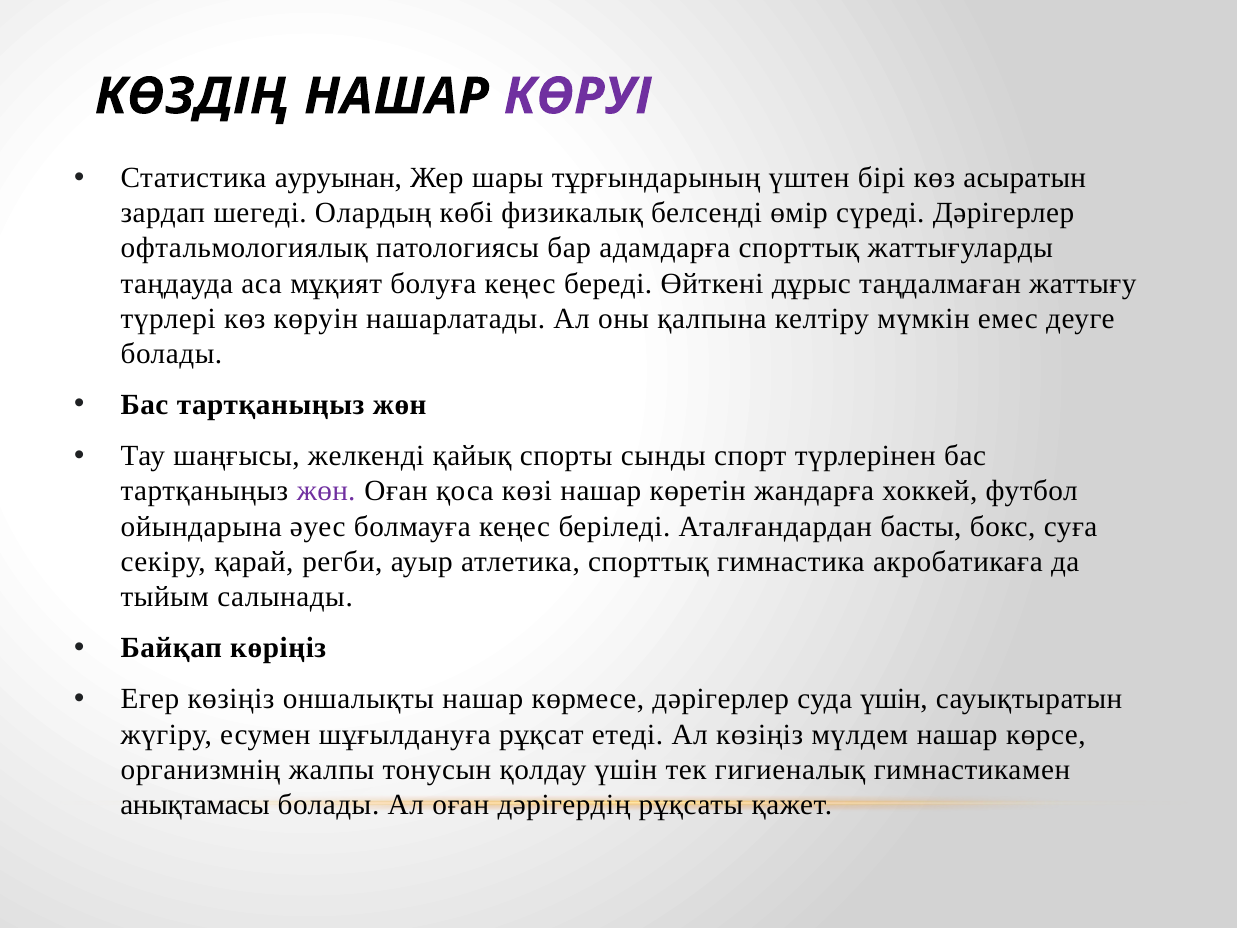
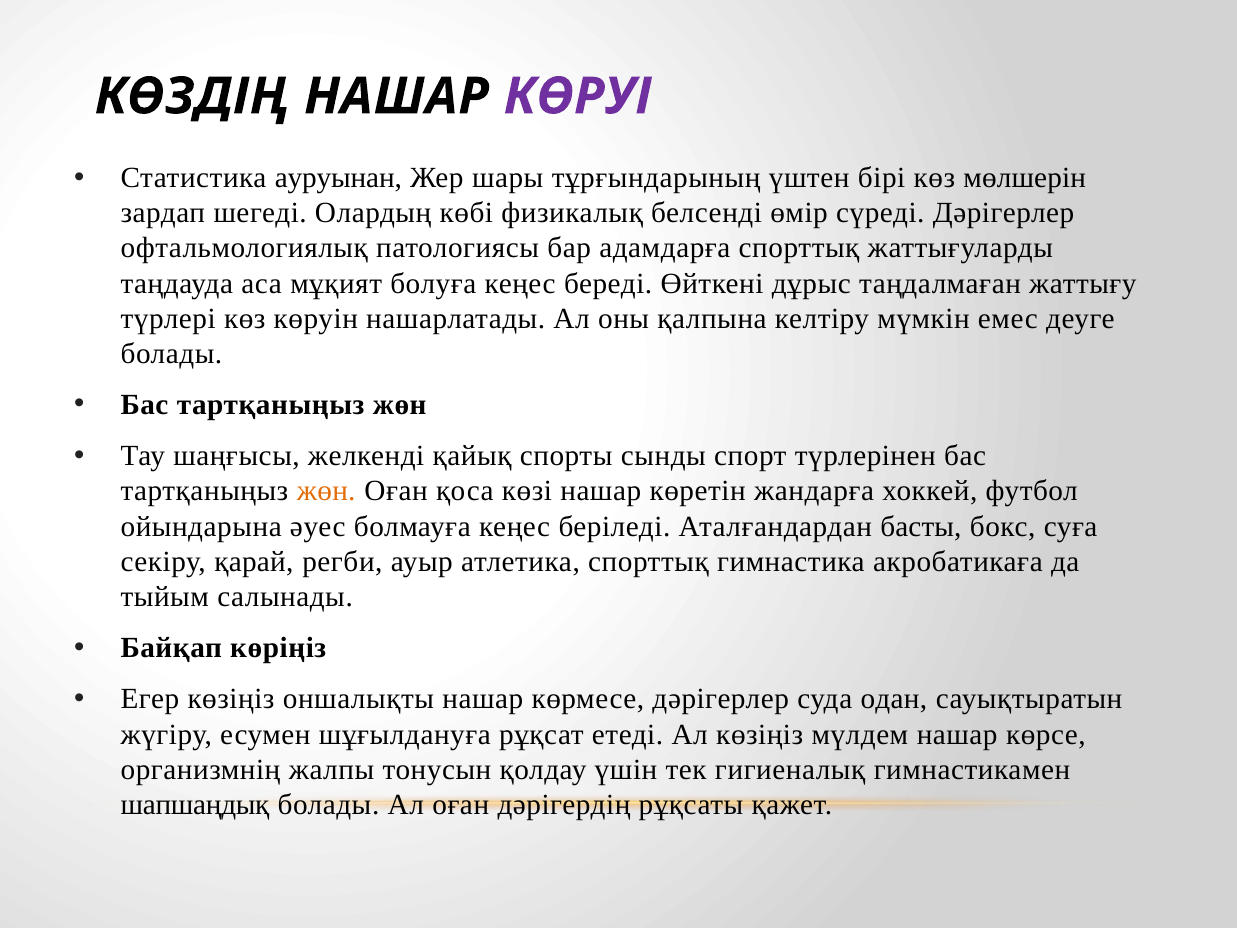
асыратын: асыратын -> мөлшерін
жөн at (326, 491) colour: purple -> orange
суда үшін: үшін -> одан
анықтамасы: анықтамасы -> шапшаңдық
